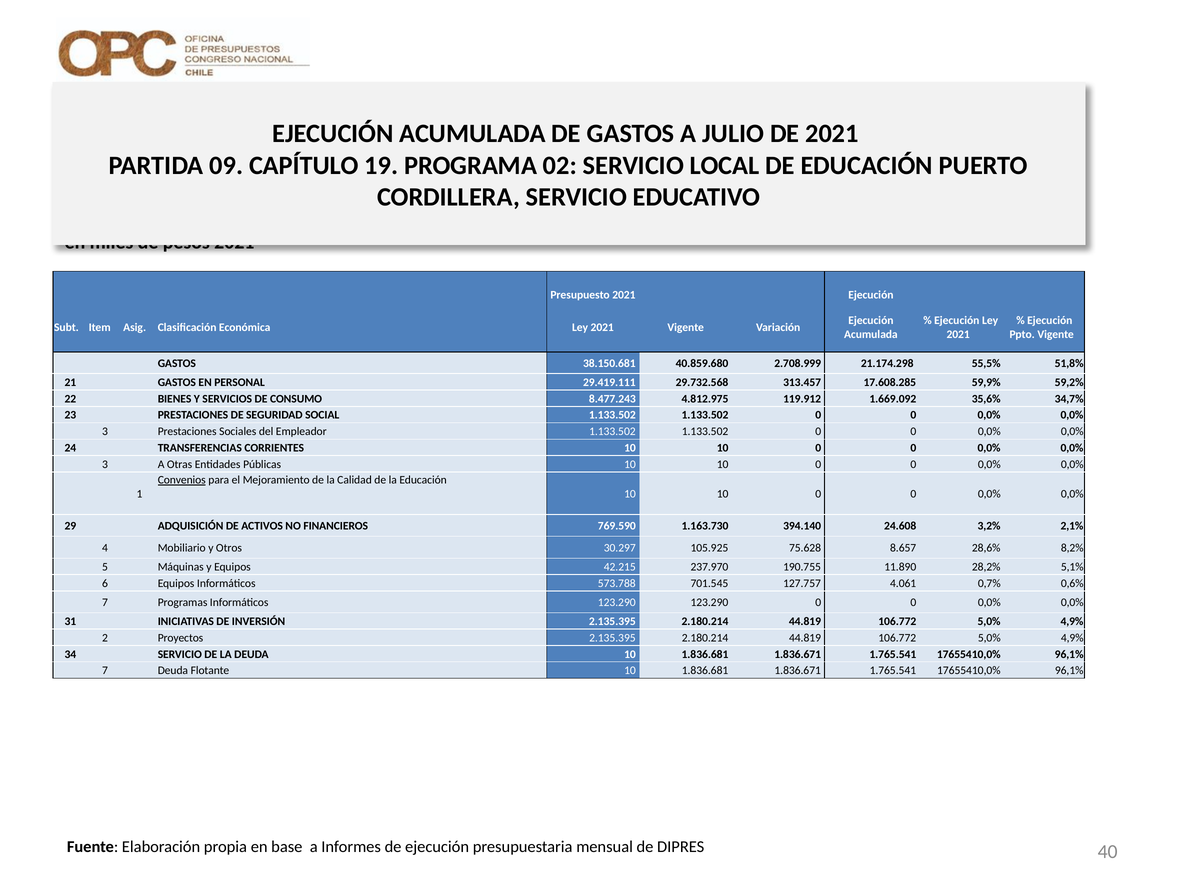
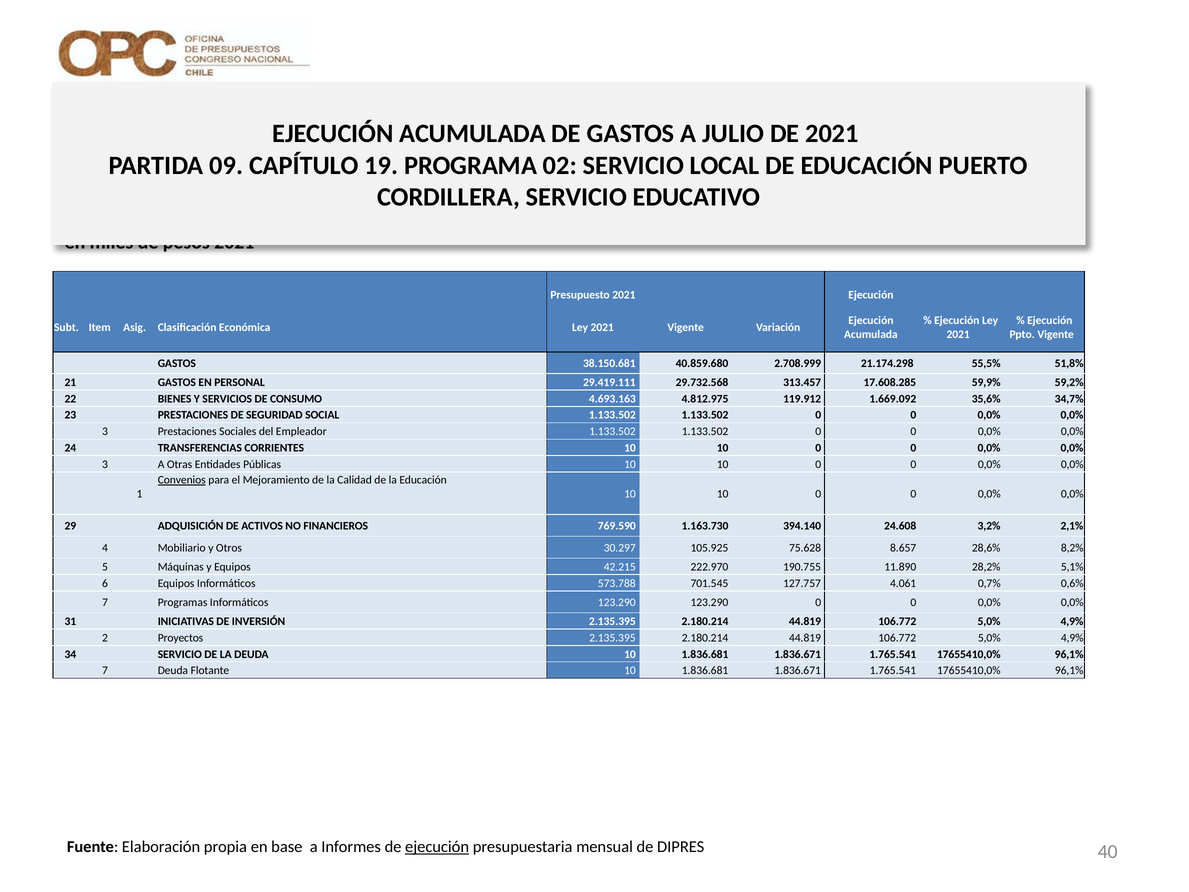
8.477.243: 8.477.243 -> 4.693.163
237.970: 237.970 -> 222.970
ejecución at (437, 847) underline: none -> present
